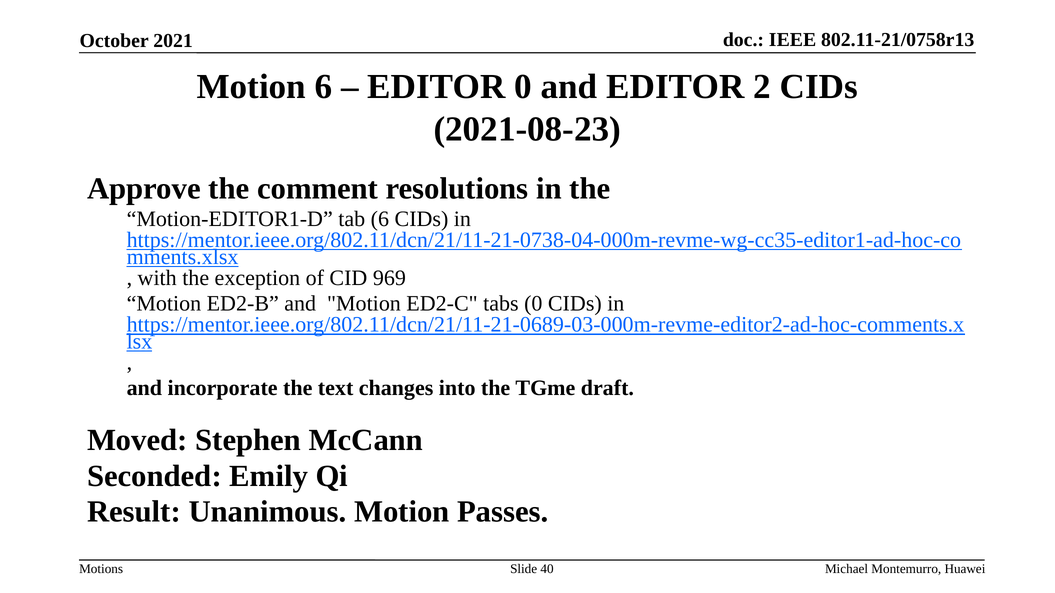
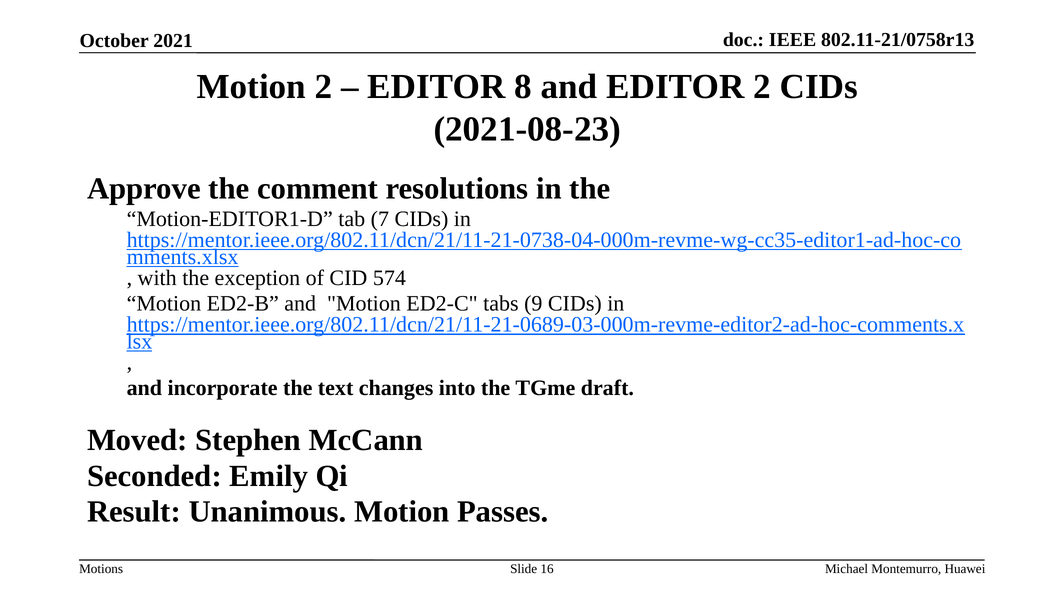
Motion 6: 6 -> 2
EDITOR 0: 0 -> 8
tab 6: 6 -> 7
969: 969 -> 574
tabs 0: 0 -> 9
40: 40 -> 16
